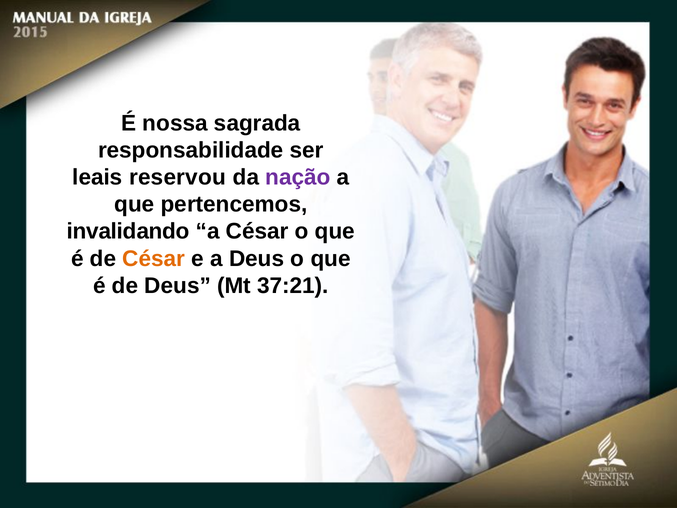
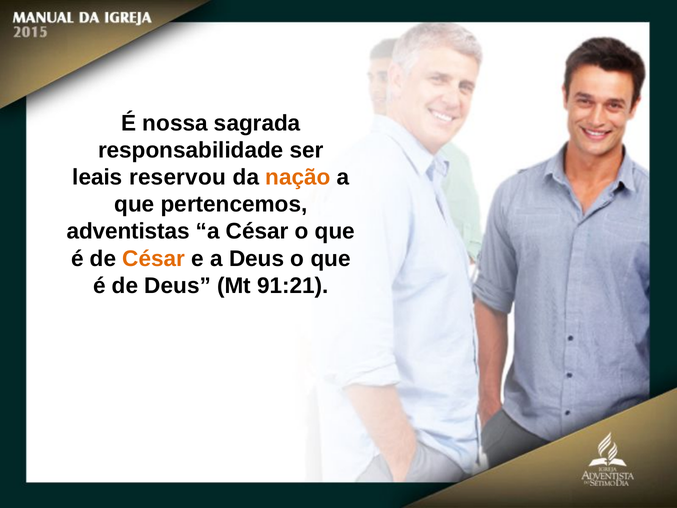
nação colour: purple -> orange
invalidando: invalidando -> adventistas
37:21: 37:21 -> 91:21
